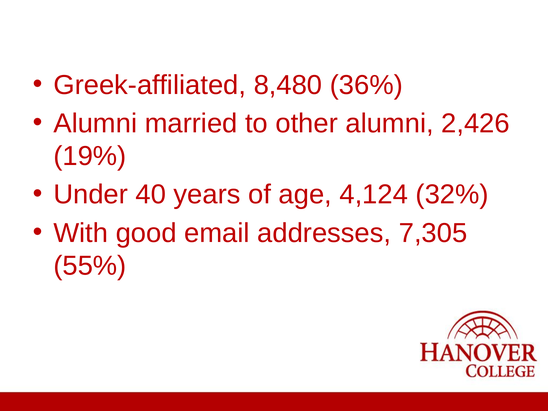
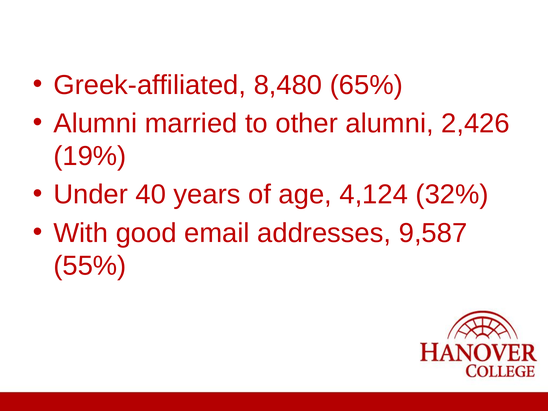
36%: 36% -> 65%
7,305: 7,305 -> 9,587
